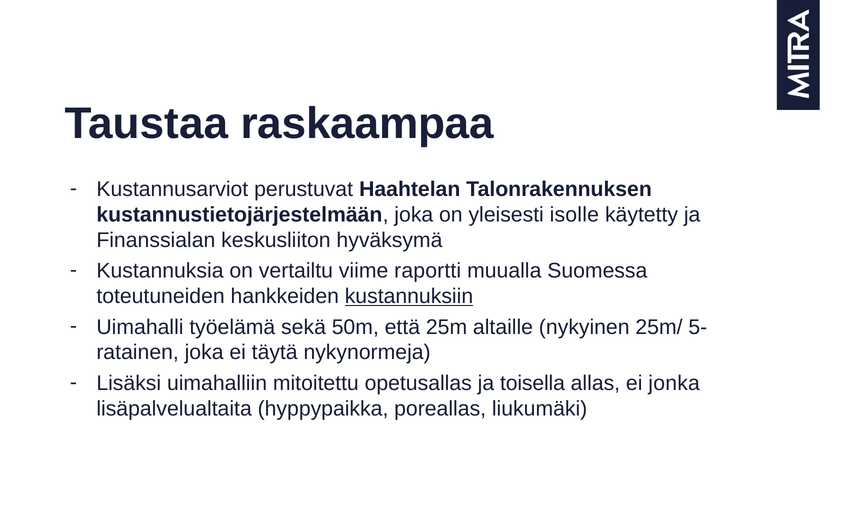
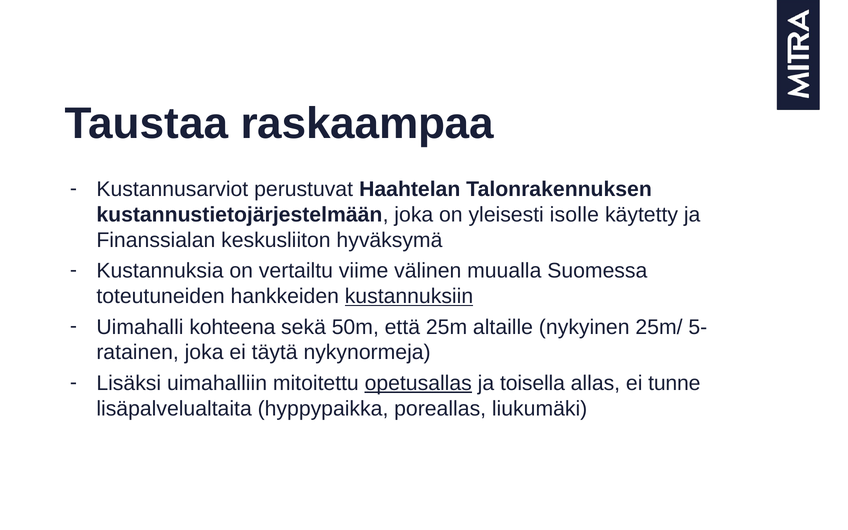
raportti: raportti -> välinen
työelämä: työelämä -> kohteena
opetusallas underline: none -> present
jonka: jonka -> tunne
